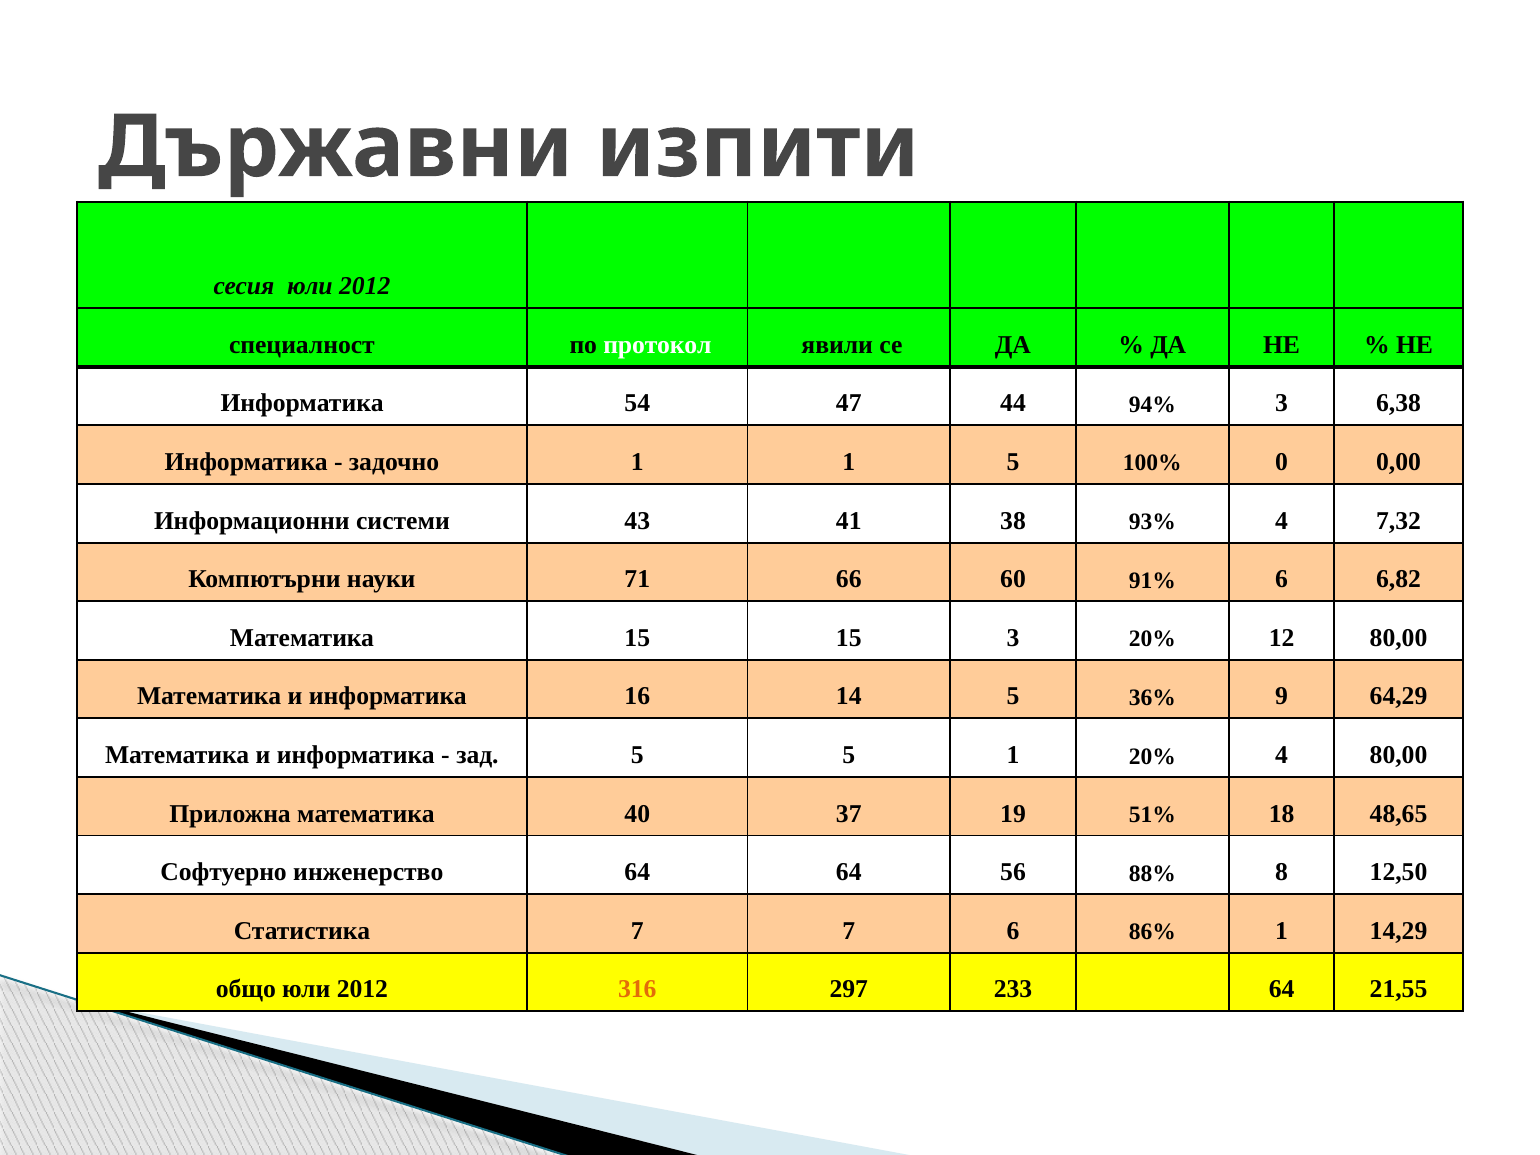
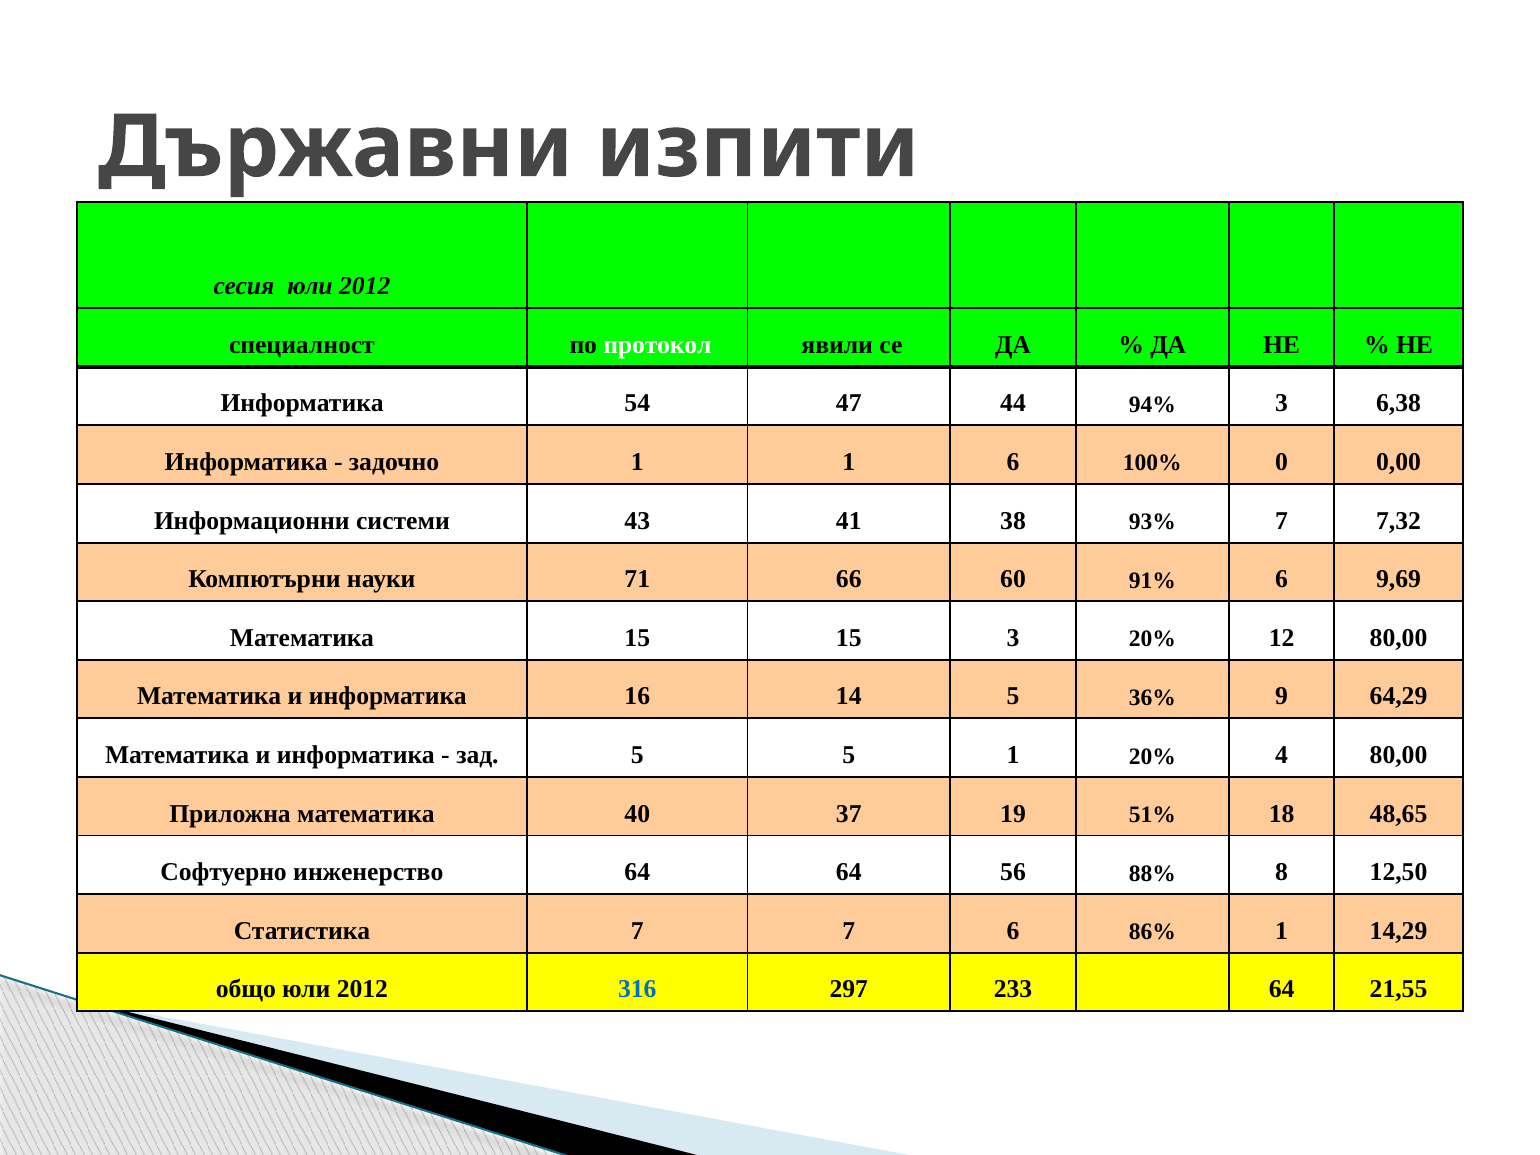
1 5: 5 -> 6
93% 4: 4 -> 7
6,82: 6,82 -> 9,69
316 colour: orange -> blue
